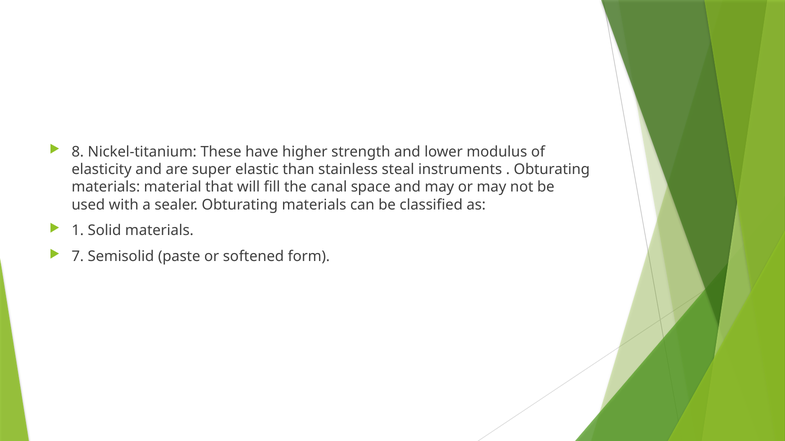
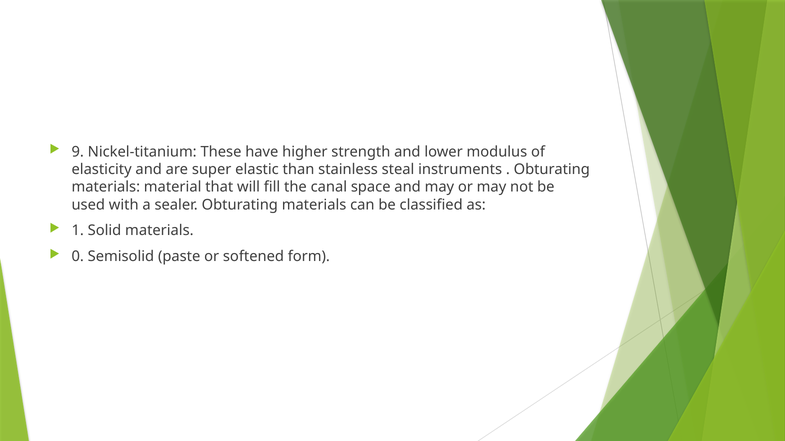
8: 8 -> 9
7: 7 -> 0
